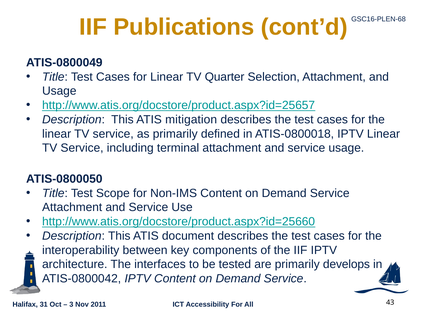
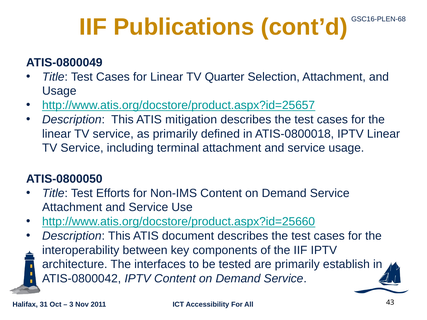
Scope: Scope -> Efforts
develops: develops -> establish
